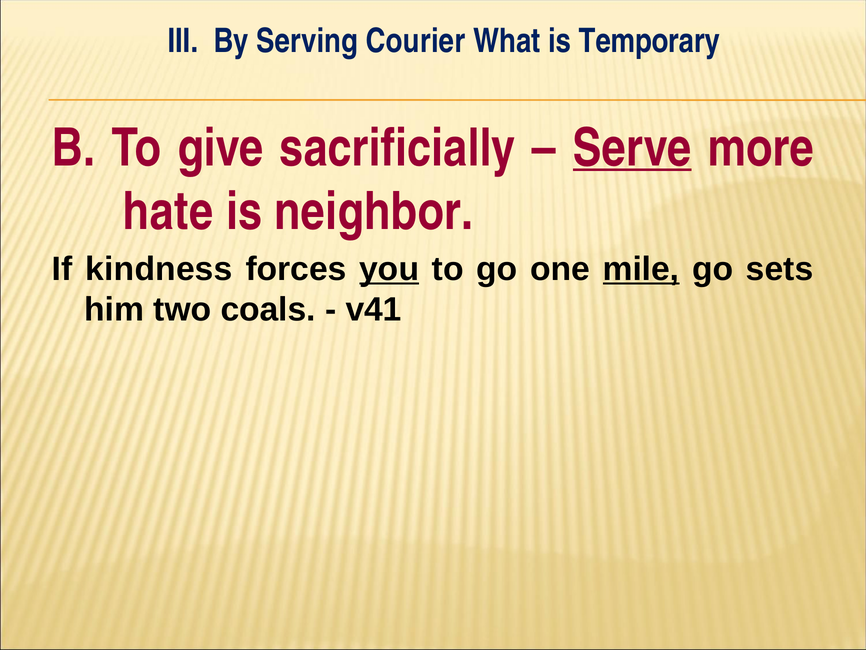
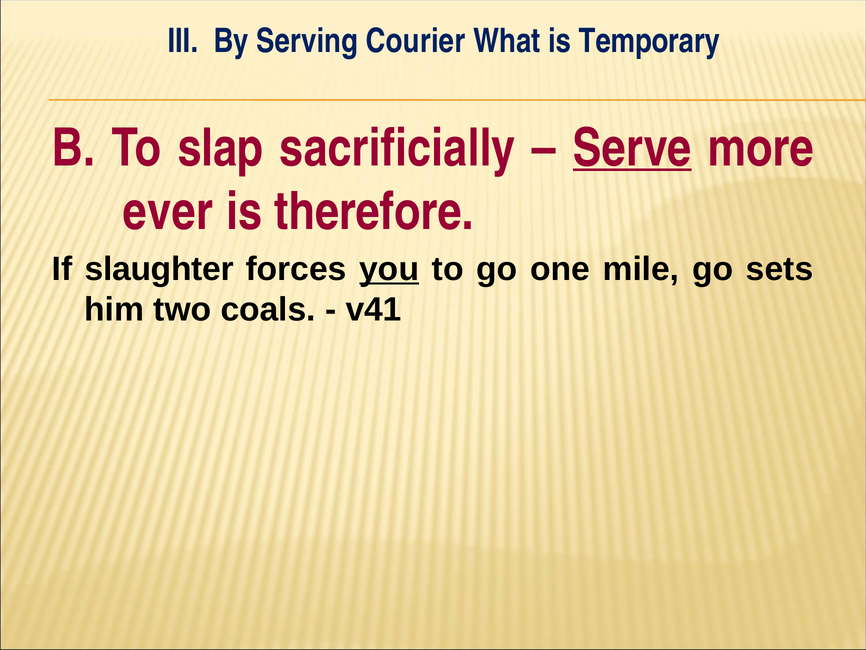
give: give -> slap
hate: hate -> ever
neighbor: neighbor -> therefore
kindness: kindness -> slaughter
mile underline: present -> none
